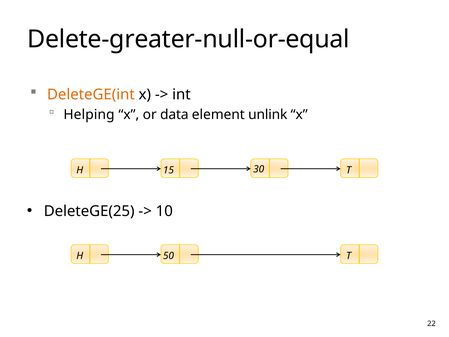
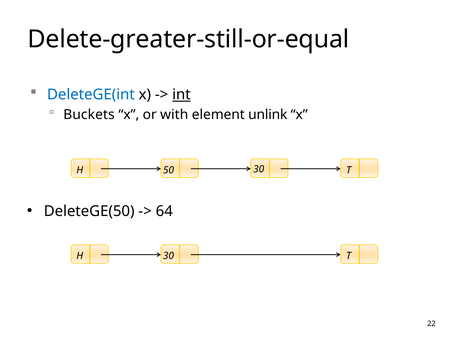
Delete-greater-null-or-equal: Delete-greater-null-or-equal -> Delete-greater-still-or-equal
DeleteGE(int colour: orange -> blue
int underline: none -> present
Helping: Helping -> Buckets
data: data -> with
15: 15 -> 50
DeleteGE(25: DeleteGE(25 -> DeleteGE(50
10: 10 -> 64
H 50: 50 -> 30
